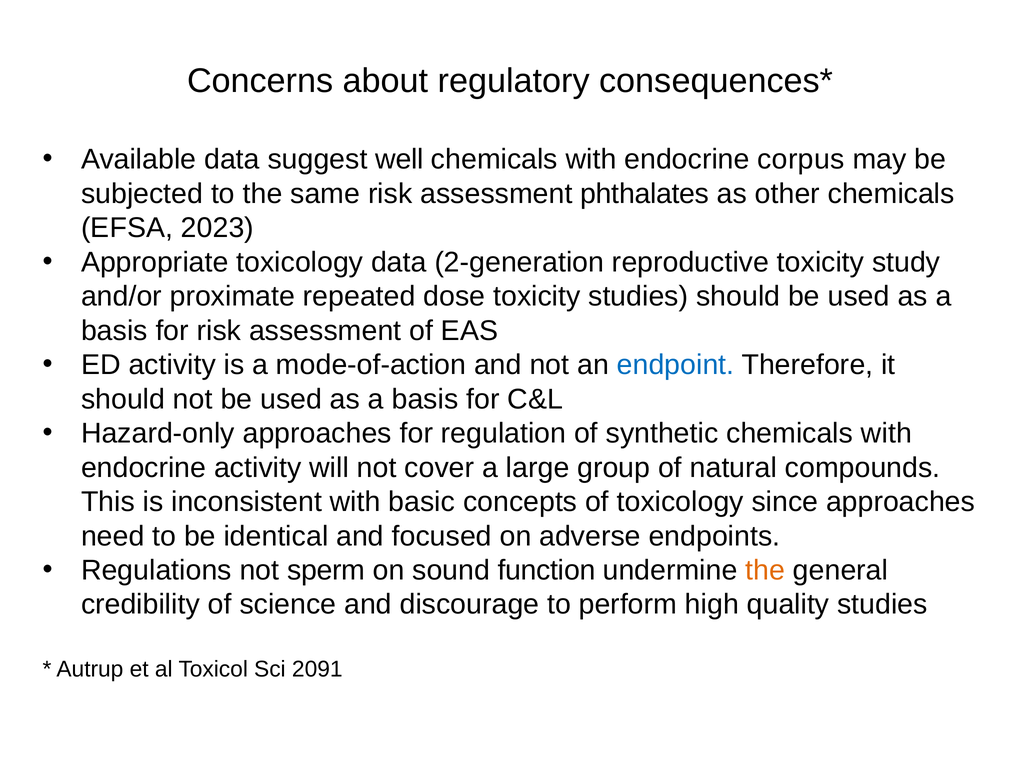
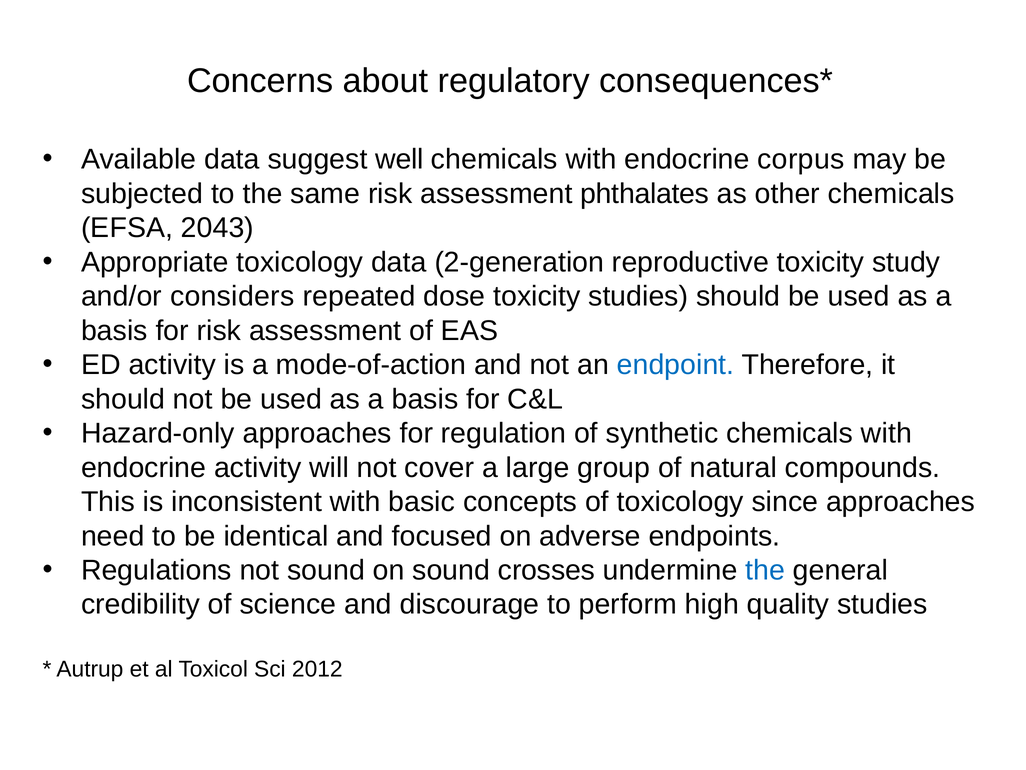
2023: 2023 -> 2043
proximate: proximate -> considers
not sperm: sperm -> sound
function: function -> crosses
the at (765, 570) colour: orange -> blue
2091: 2091 -> 2012
